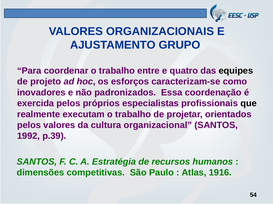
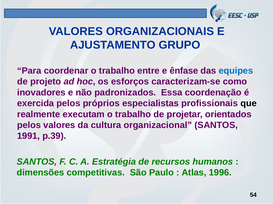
quatro: quatro -> ênfase
equipes colour: black -> blue
1992: 1992 -> 1991
1916: 1916 -> 1996
